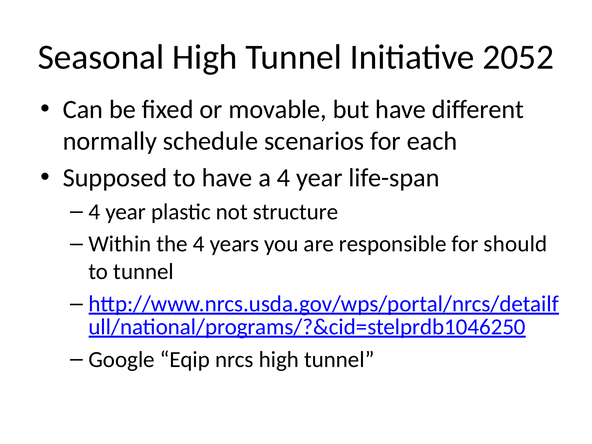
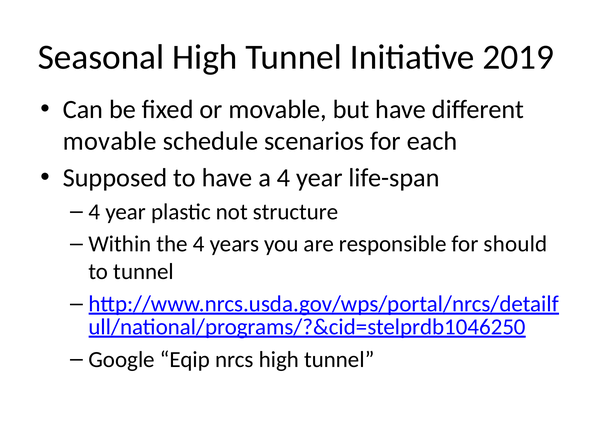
2052: 2052 -> 2019
normally at (110, 141): normally -> movable
